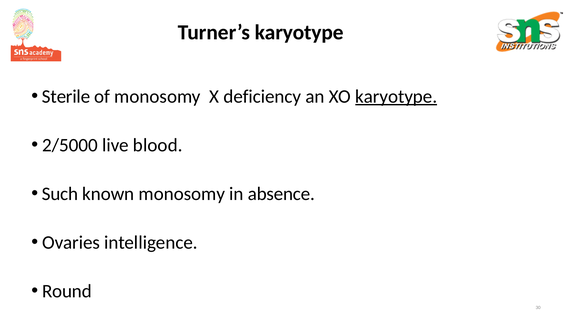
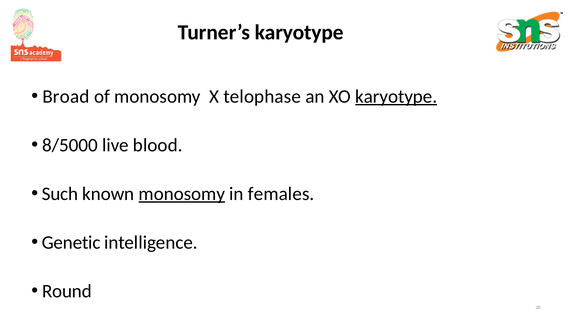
Sterile: Sterile -> Broad
deficiency: deficiency -> telophase
2/5000: 2/5000 -> 8/5000
monosomy at (182, 194) underline: none -> present
absence: absence -> females
Ovaries: Ovaries -> Genetic
